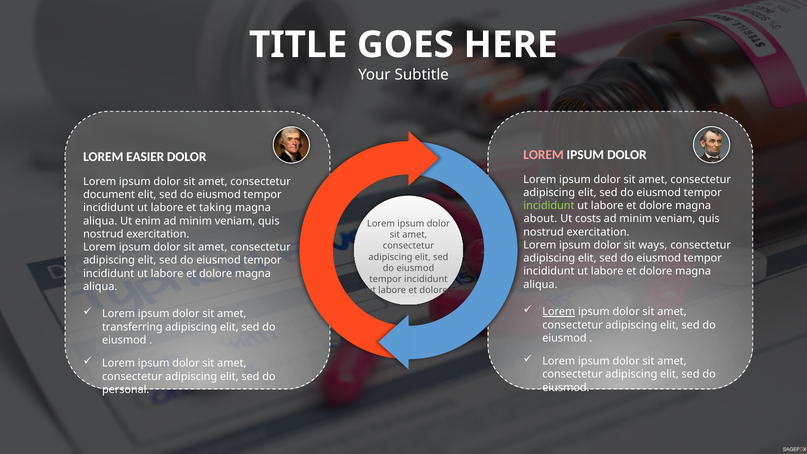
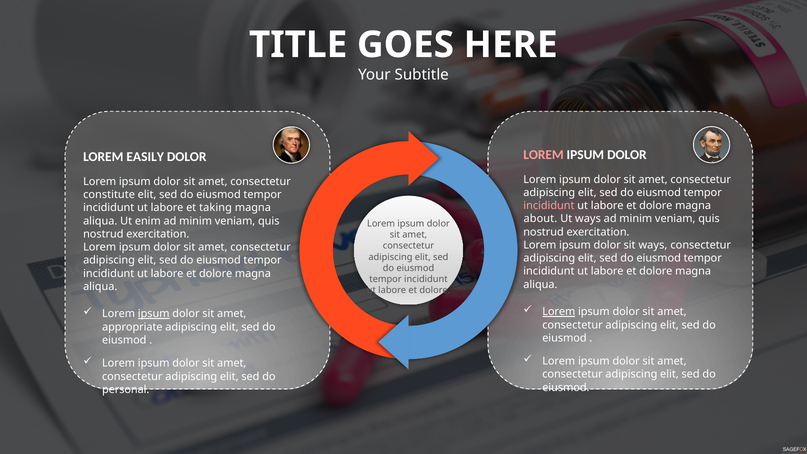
EASIER: EASIER -> EASILY
document: document -> constitute
incididunt at (549, 206) colour: light green -> pink
Ut costs: costs -> ways
ipsum at (154, 314) underline: none -> present
transferring: transferring -> appropriate
